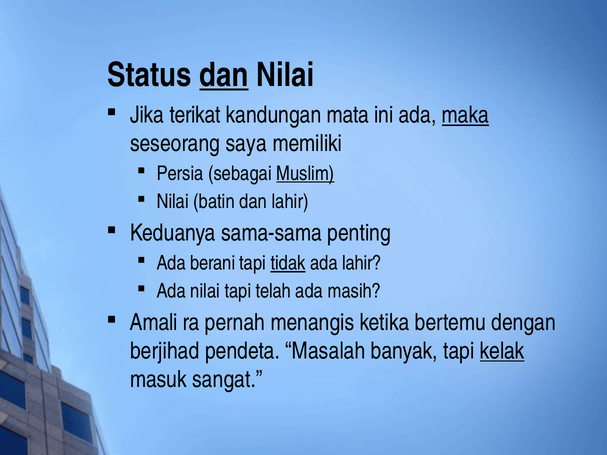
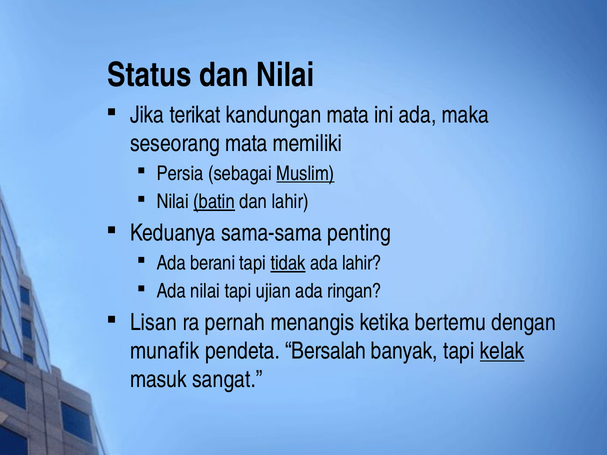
dan at (224, 75) underline: present -> none
maka underline: present -> none
seseorang saya: saya -> mata
batin underline: none -> present
telah: telah -> ujian
masih: masih -> ringan
Amali: Amali -> Lisan
berjihad: berjihad -> munafik
Masalah: Masalah -> Bersalah
